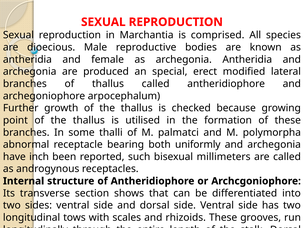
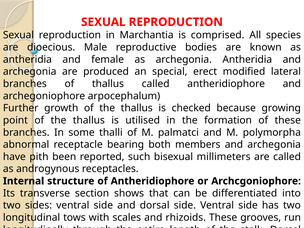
uniformly: uniformly -> members
inch: inch -> pith
